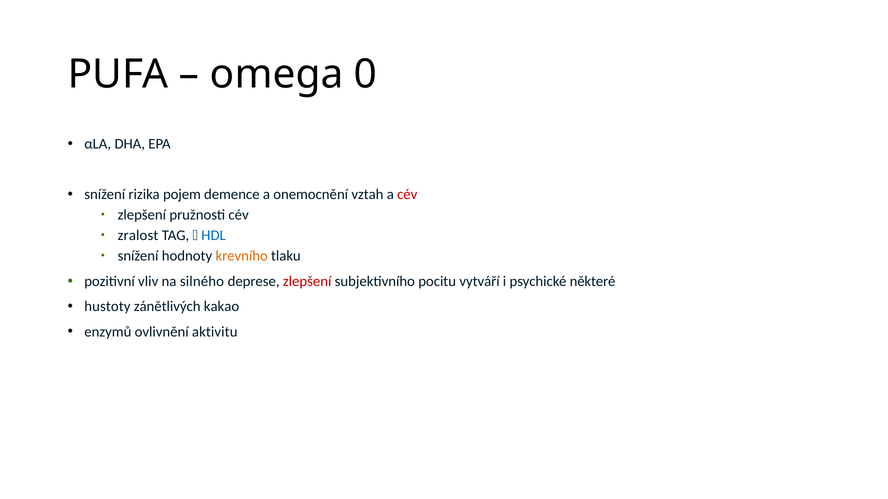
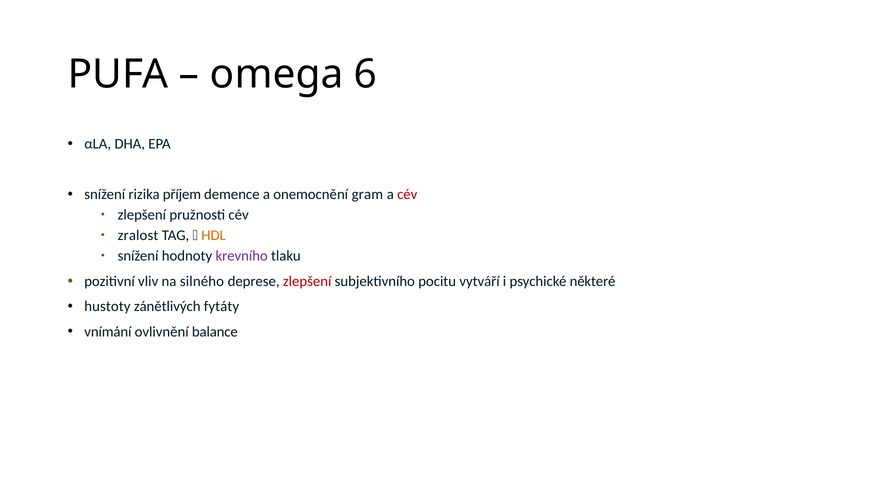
0: 0 -> 6
pojem: pojem -> příjem
vztah: vztah -> gram
HDL colour: blue -> orange
krevního colour: orange -> purple
kakao: kakao -> fytáty
enzymů: enzymů -> vnímání
aktivitu: aktivitu -> balance
